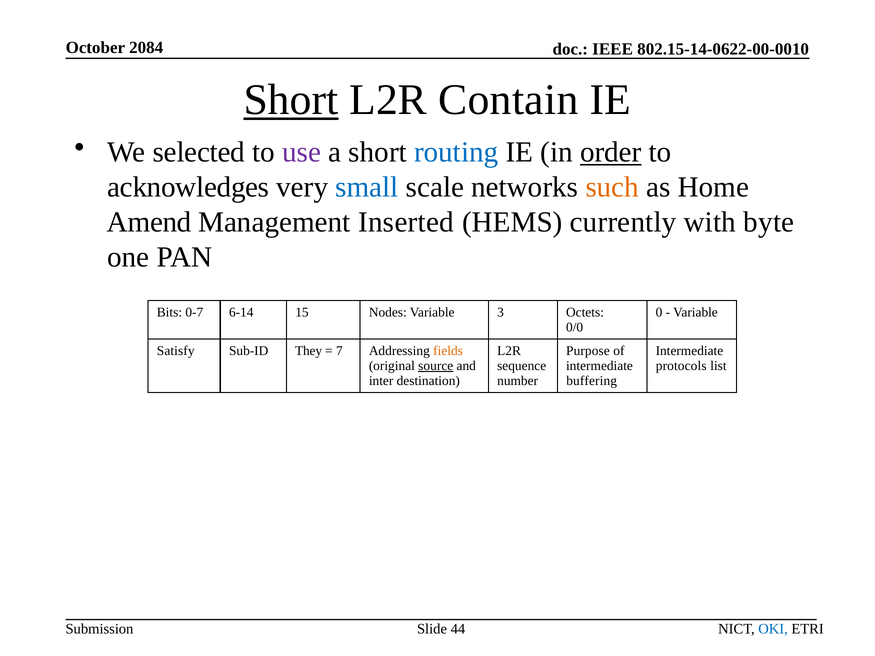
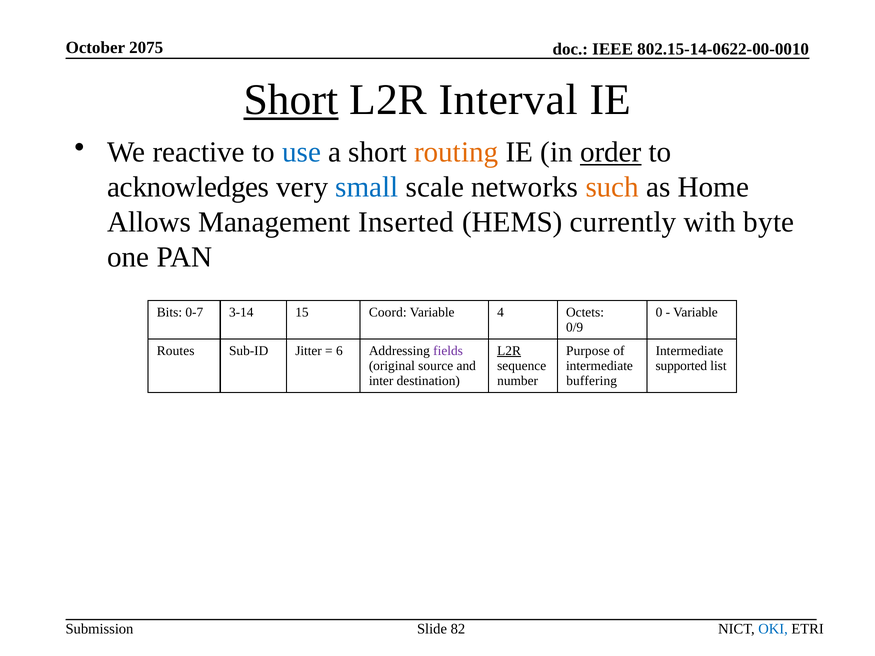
2084: 2084 -> 2075
Contain: Contain -> Interval
selected: selected -> reactive
use colour: purple -> blue
routing colour: blue -> orange
Amend: Amend -> Allows
6-14: 6-14 -> 3-14
Nodes: Nodes -> Coord
3: 3 -> 4
0/0: 0/0 -> 0/9
Satisfy: Satisfy -> Routes
They: They -> Jitter
7: 7 -> 6
fields colour: orange -> purple
L2R at (509, 351) underline: none -> present
source underline: present -> none
protocols: protocols -> supported
44: 44 -> 82
